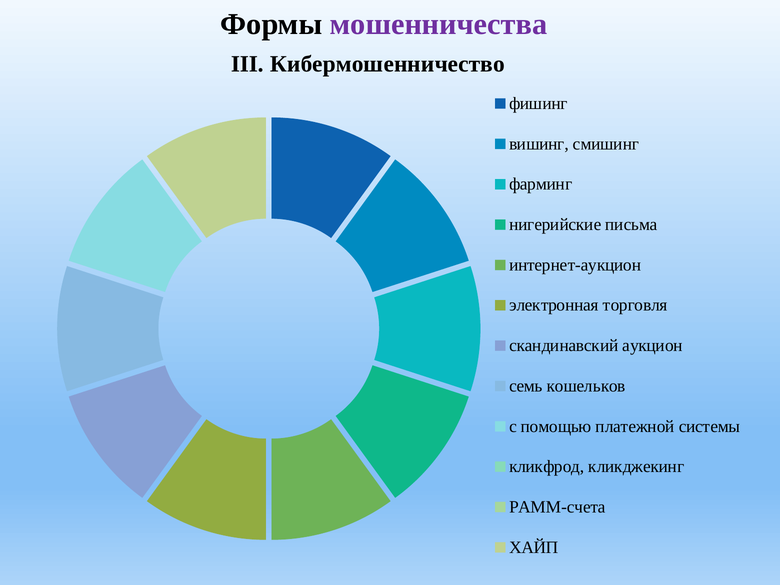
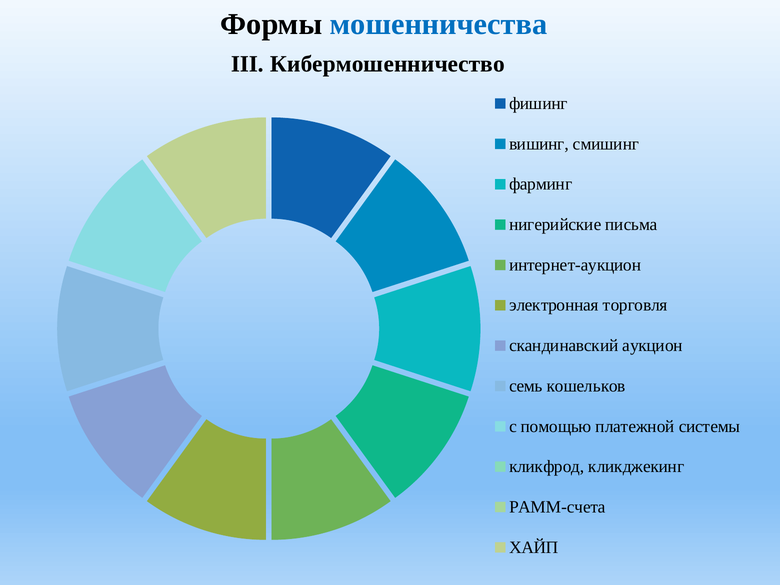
мошенничества colour: purple -> blue
